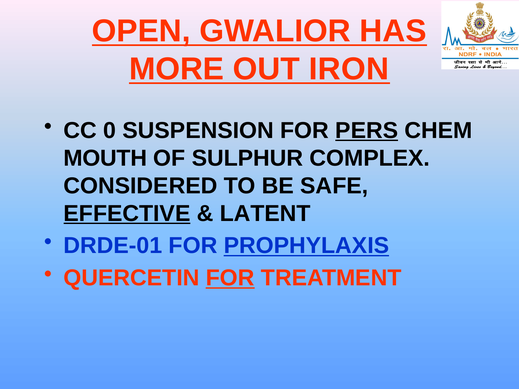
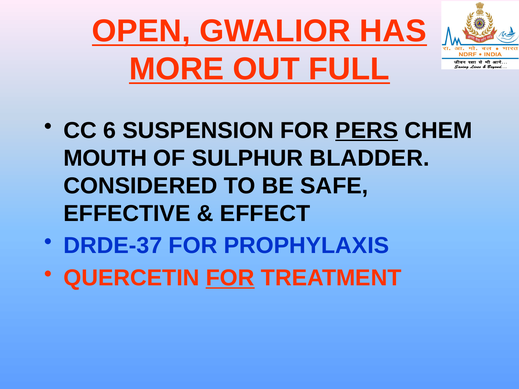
IRON: IRON -> FULL
0: 0 -> 6
COMPLEX: COMPLEX -> BLADDER
EFFECTIVE underline: present -> none
LATENT: LATENT -> EFFECT
DRDE-01: DRDE-01 -> DRDE-37
PROPHYLAXIS underline: present -> none
